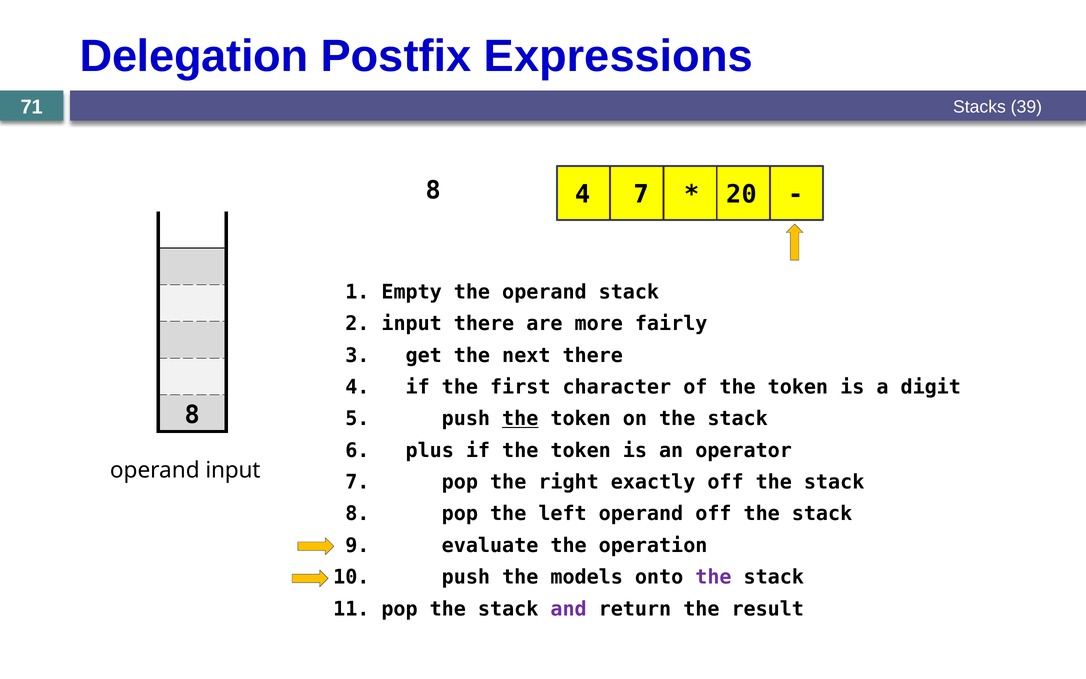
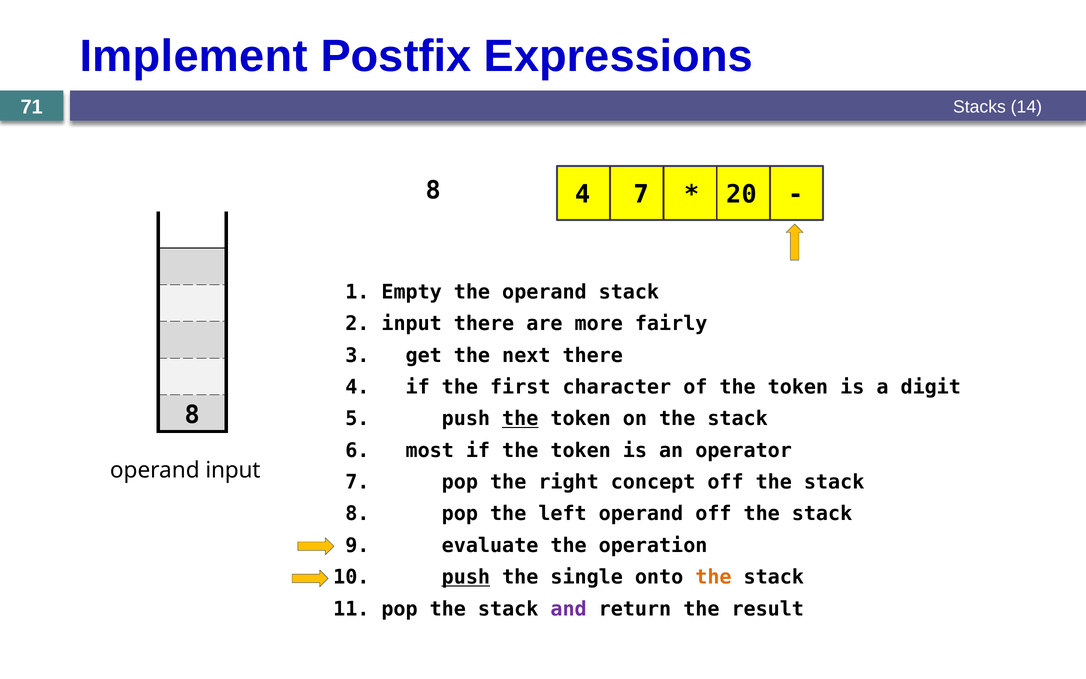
Delegation: Delegation -> Implement
39: 39 -> 14
plus: plus -> most
exactly: exactly -> concept
push at (466, 577) underline: none -> present
models: models -> single
the at (713, 577) colour: purple -> orange
